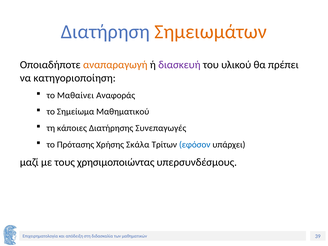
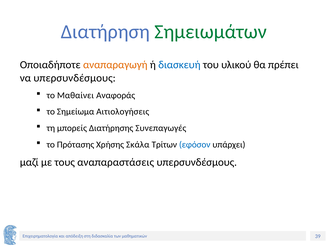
Σημειωμάτων colour: orange -> green
διασκευή colour: purple -> blue
να κατηγοριοποίηση: κατηγοριοποίηση -> υπερσυνδέσμους
Μαθηματικού: Μαθηματικού -> Αιτιολογήσεις
κάποιες: κάποιες -> μπορείς
χρησιμοποιώντας: χρησιμοποιώντας -> αναπαραστάσεις
